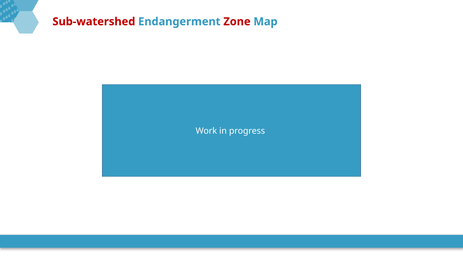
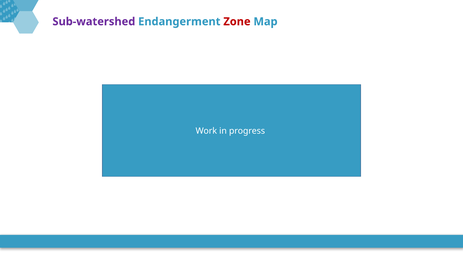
Sub-watershed colour: red -> purple
